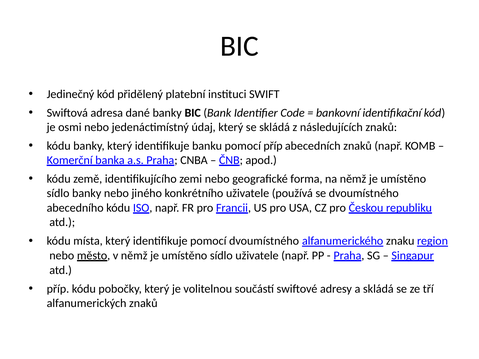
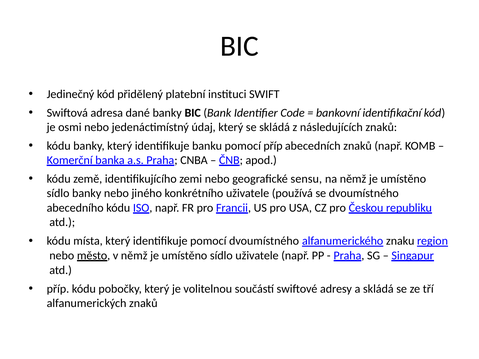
forma: forma -> sensu
